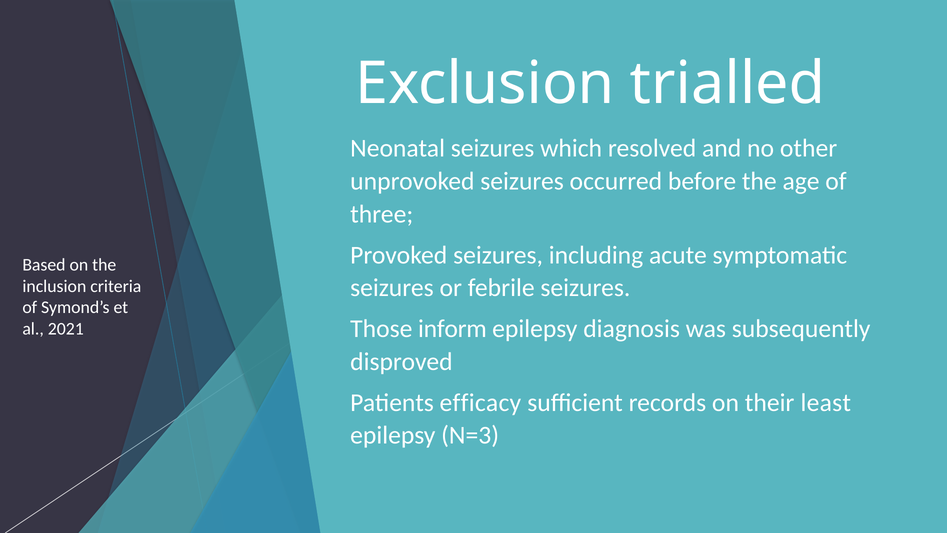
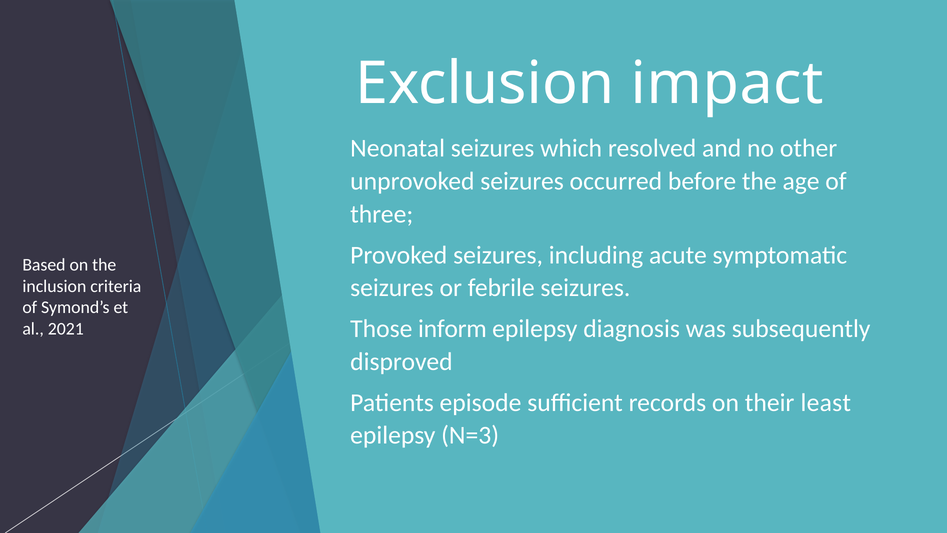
trialled: trialled -> impact
efficacy: efficacy -> episode
